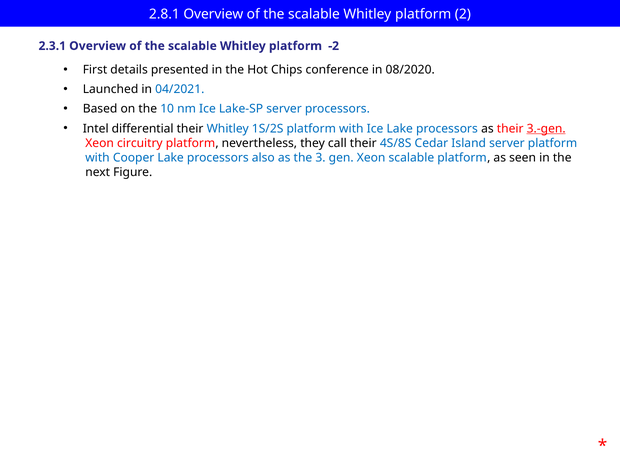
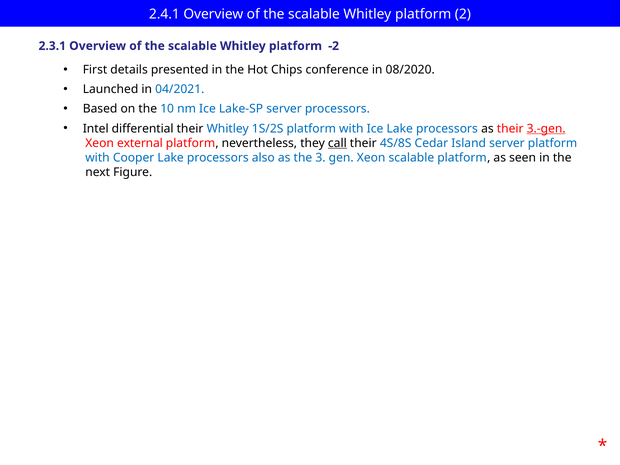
2.8.1: 2.8.1 -> 2.4.1
circuitry: circuitry -> external
call underline: none -> present
